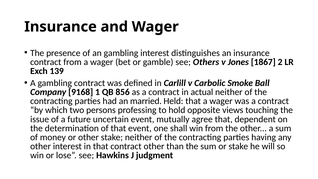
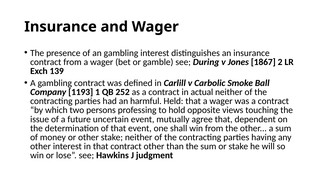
Others: Others -> During
9168: 9168 -> 1193
856: 856 -> 252
married: married -> harmful
